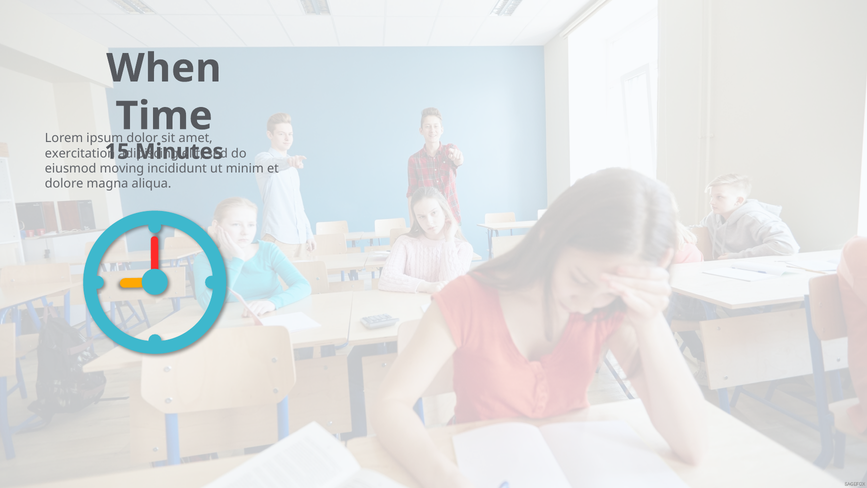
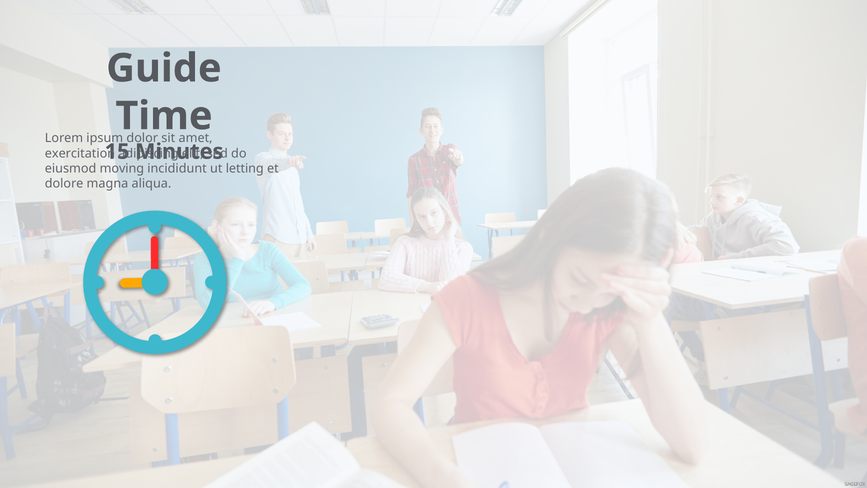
When: When -> Guide
minim: minim -> letting
